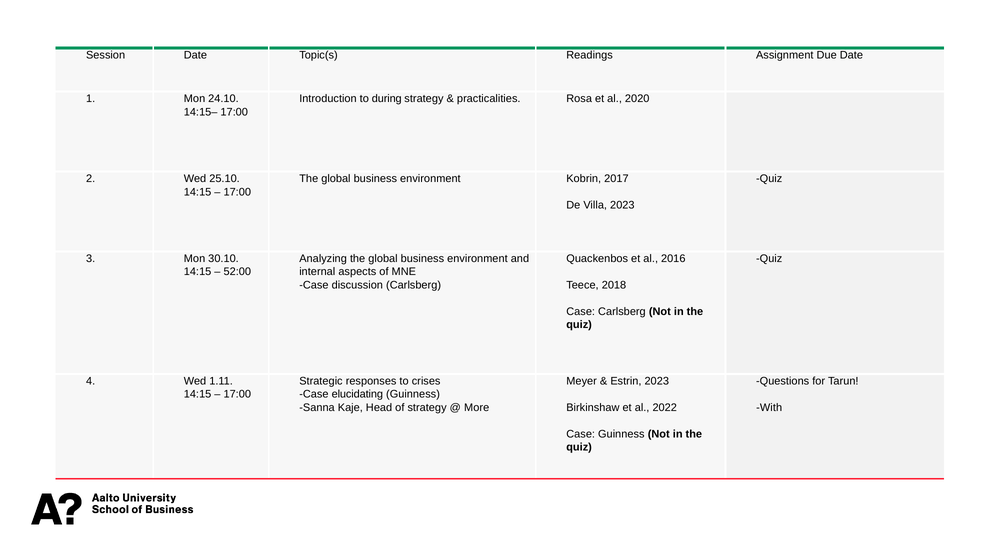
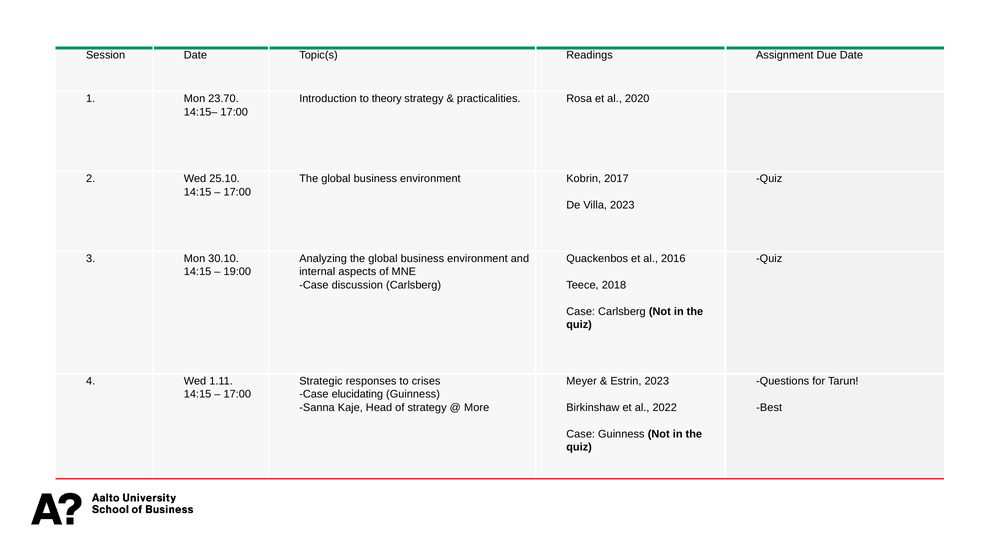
24.10: 24.10 -> 23.70
during: during -> theory
52:00: 52:00 -> 19:00
With: With -> Best
